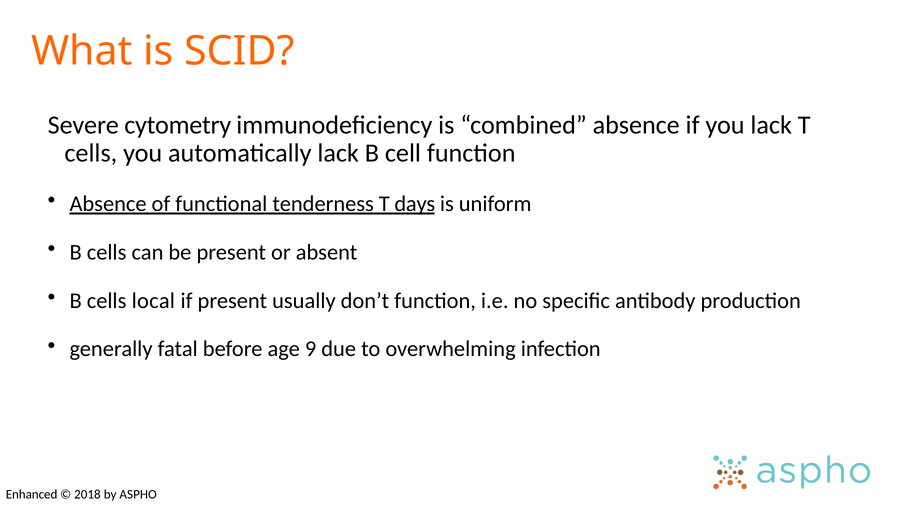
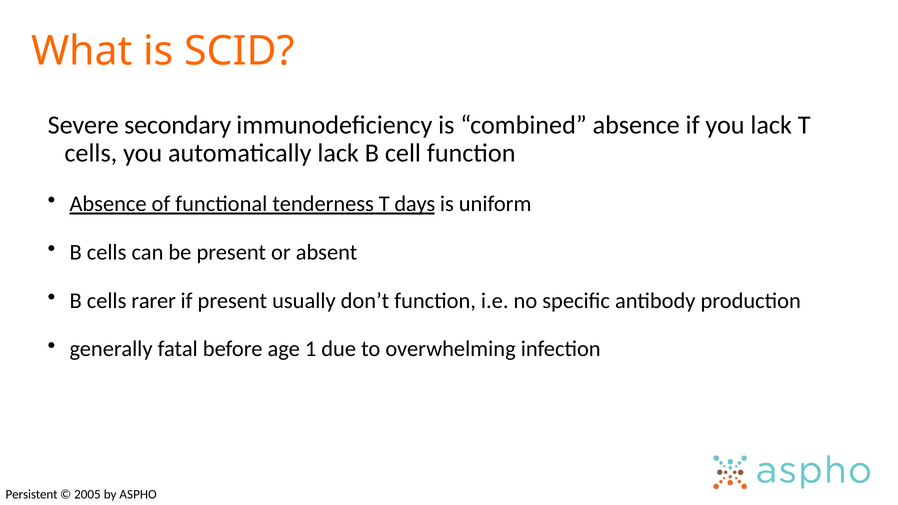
cytometry: cytometry -> secondary
local: local -> rarer
9: 9 -> 1
Enhanced: Enhanced -> Persistent
2018: 2018 -> 2005
